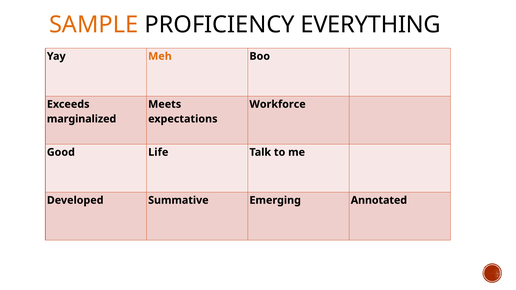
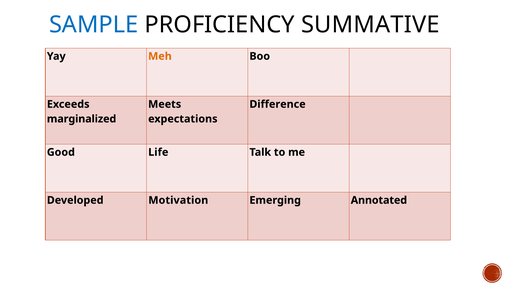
SAMPLE colour: orange -> blue
EVERYTHING: EVERYTHING -> SUMMATIVE
Workforce: Workforce -> Difference
Summative: Summative -> Motivation
